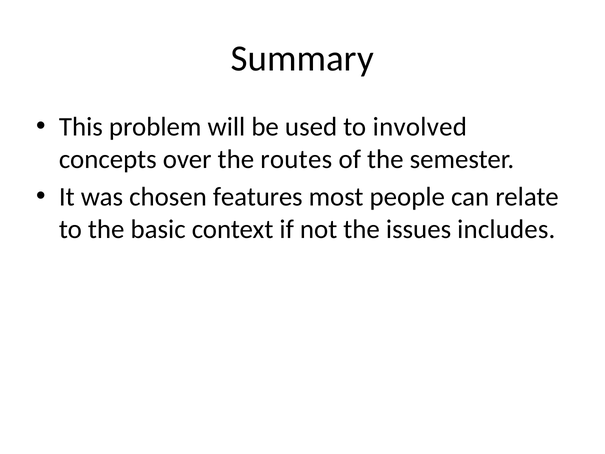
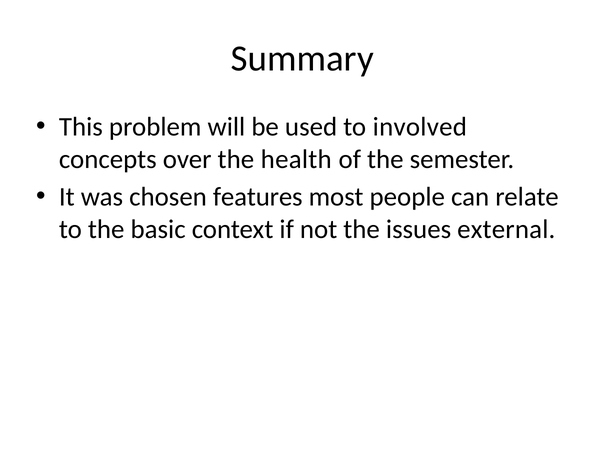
routes: routes -> health
includes: includes -> external
